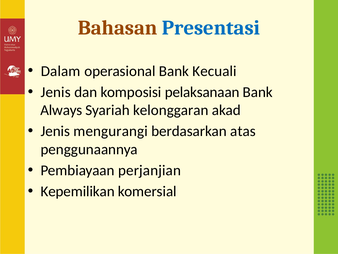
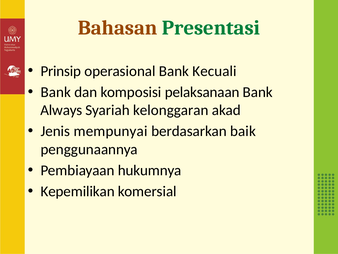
Presentasi colour: blue -> green
Dalam: Dalam -> Prinsip
Jenis at (56, 92): Jenis -> Bank
mengurangi: mengurangi -> mempunyai
atas: atas -> baik
perjanjian: perjanjian -> hukumnya
